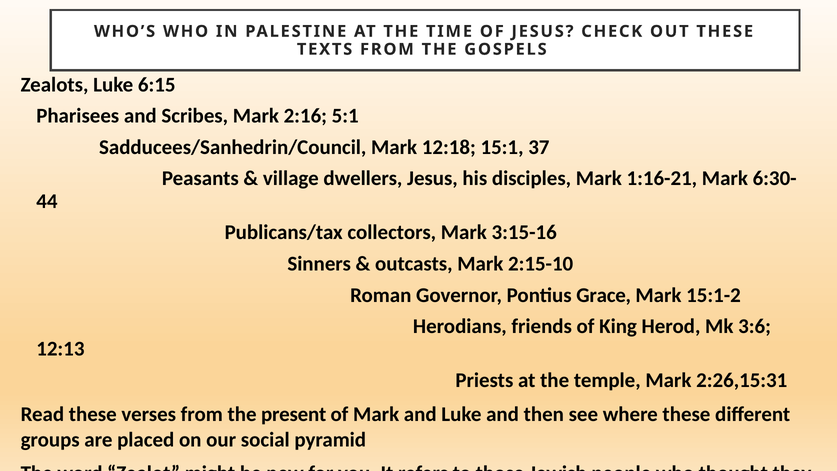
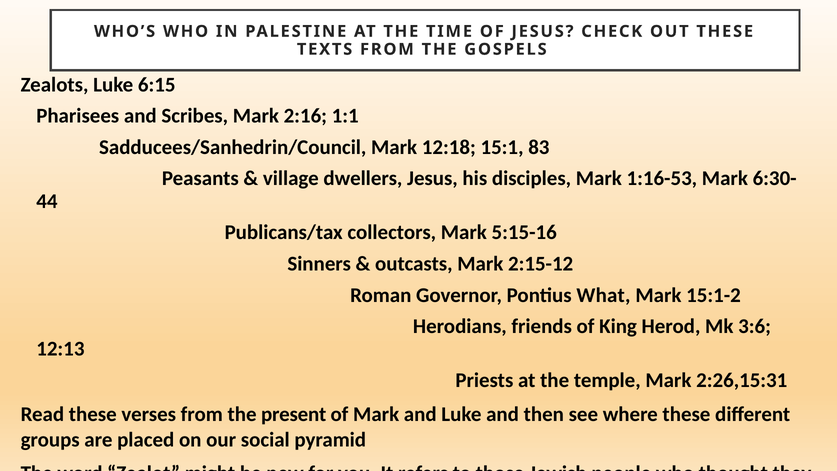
5:1: 5:1 -> 1:1
37: 37 -> 83
1:16-21: 1:16-21 -> 1:16-53
3:15-16: 3:15-16 -> 5:15-16
2:15-10: 2:15-10 -> 2:15-12
Grace: Grace -> What
